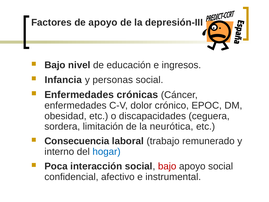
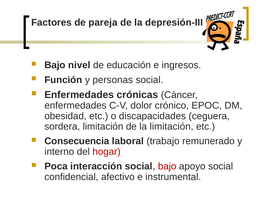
de apoyo: apoyo -> pareja
Infancia: Infancia -> Función
la neurótica: neurótica -> limitación
hogar colour: blue -> red
